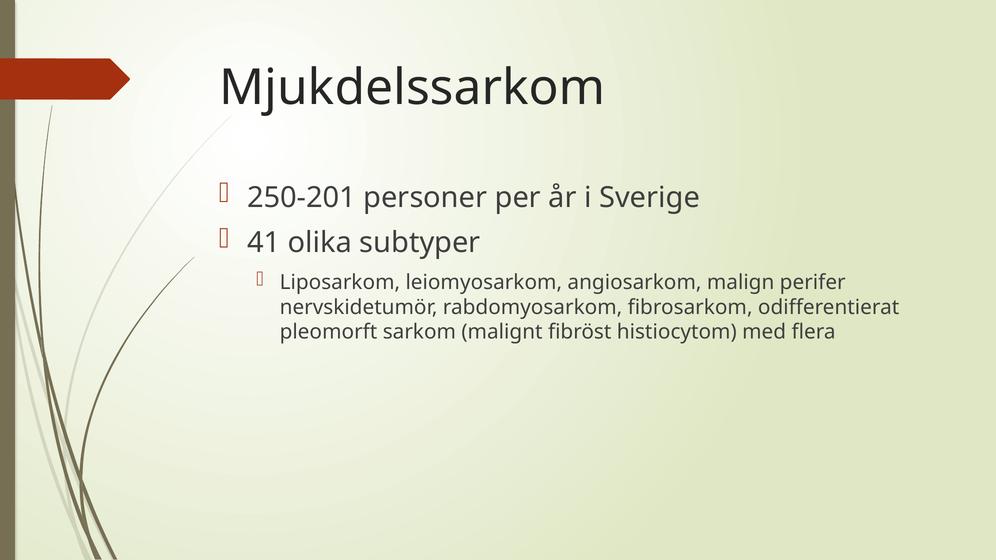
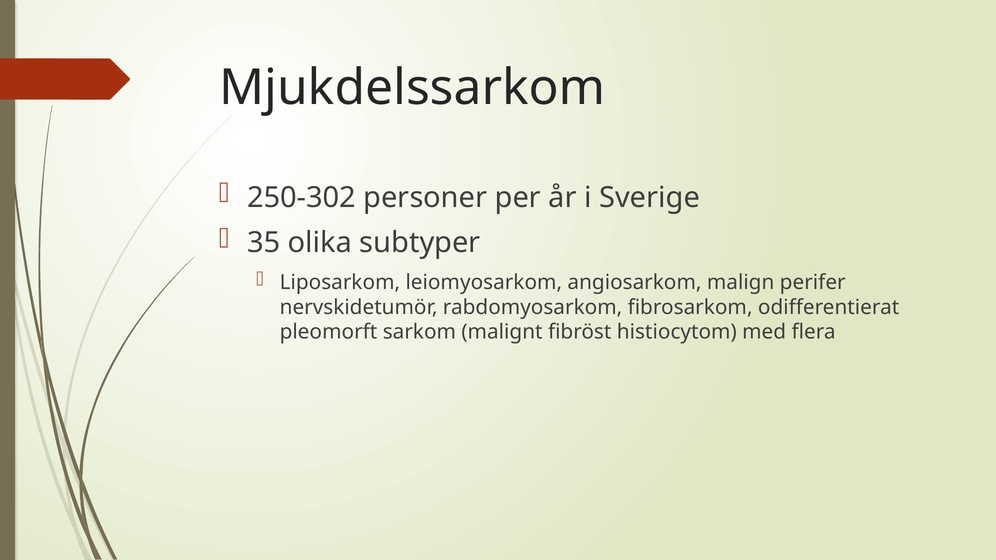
250-201: 250-201 -> 250-302
41: 41 -> 35
